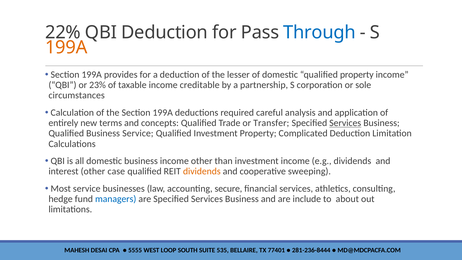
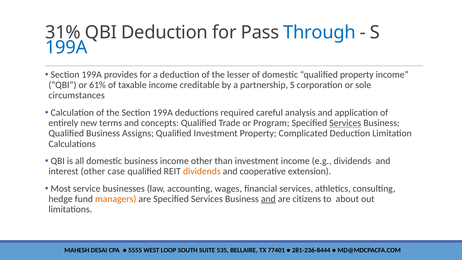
22%: 22% -> 31%
199A at (66, 48) colour: orange -> blue
23%: 23% -> 61%
Transfer: Transfer -> Program
Business Service: Service -> Assigns
sweeping: sweeping -> extension
secure: secure -> wages
managers colour: blue -> orange
and at (268, 199) underline: none -> present
include: include -> citizens
